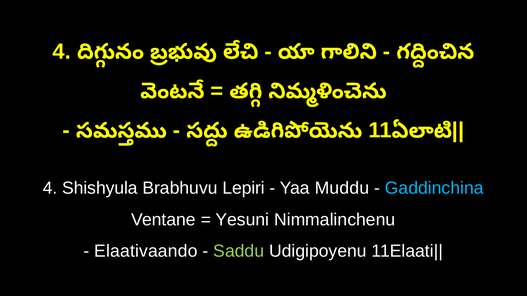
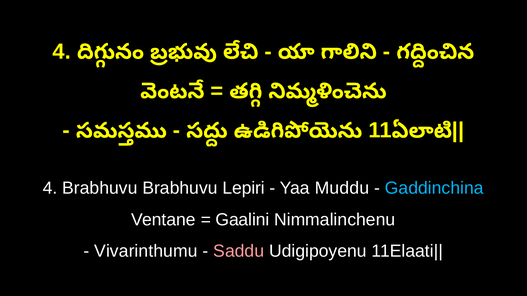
4 Shishyula: Shishyula -> Brabhuvu
Yesuni: Yesuni -> Gaalini
Elaativaando: Elaativaando -> Vivarinthumu
Saddu colour: light green -> pink
